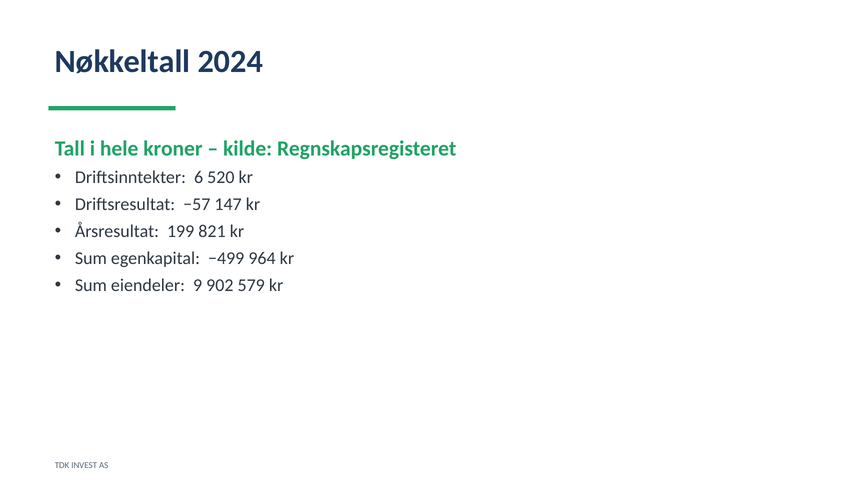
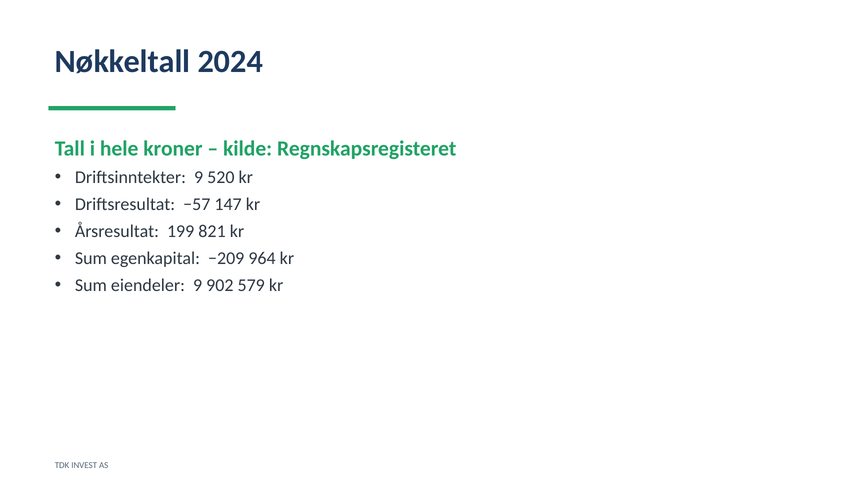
Driftsinntekter 6: 6 -> 9
−499: −499 -> −209
